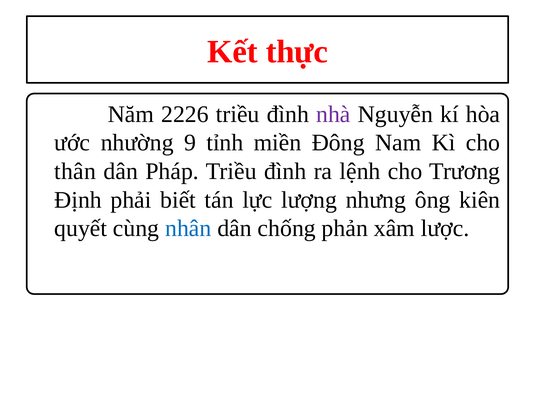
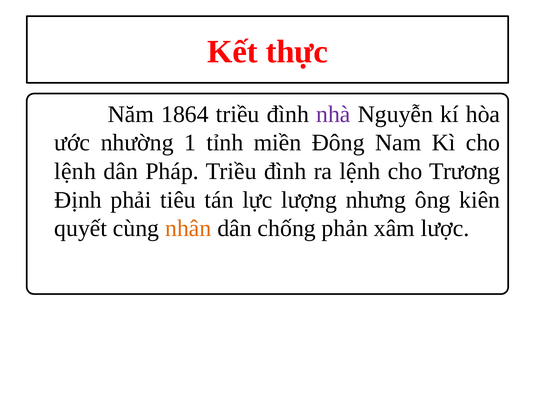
2226: 2226 -> 1864
9: 9 -> 1
thân at (75, 171): thân -> lệnh
biết: biết -> tiêu
nhân colour: blue -> orange
